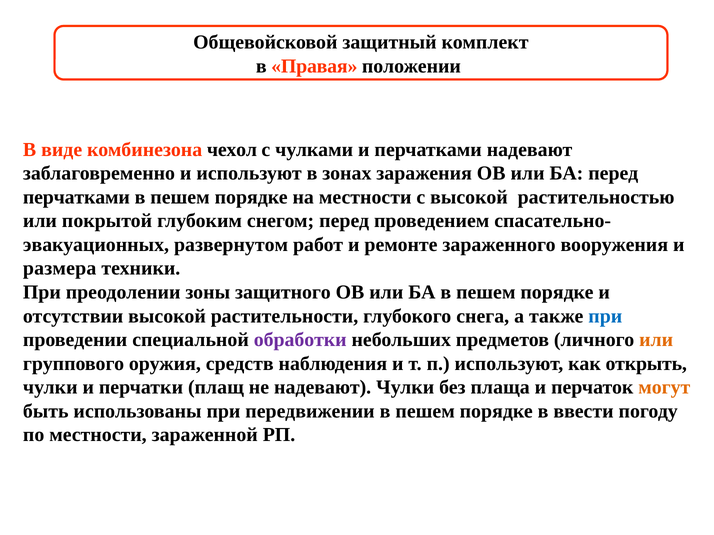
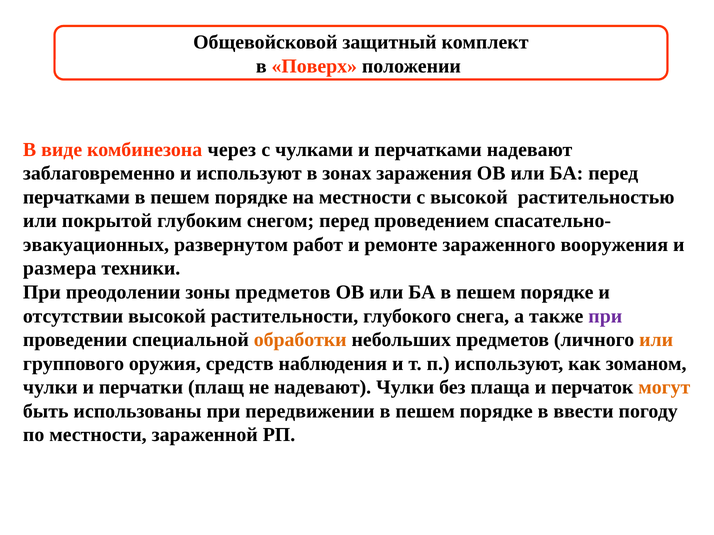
Правая: Правая -> Поверх
чехол: чехол -> через
зоны защитного: защитного -> предметов
при at (605, 316) colour: blue -> purple
обработки colour: purple -> orange
открыть: открыть -> зоманом
